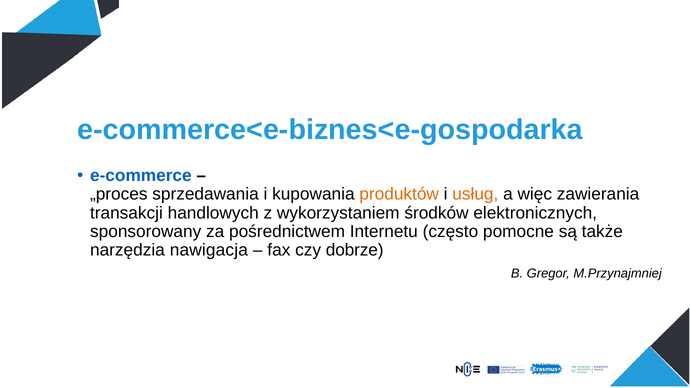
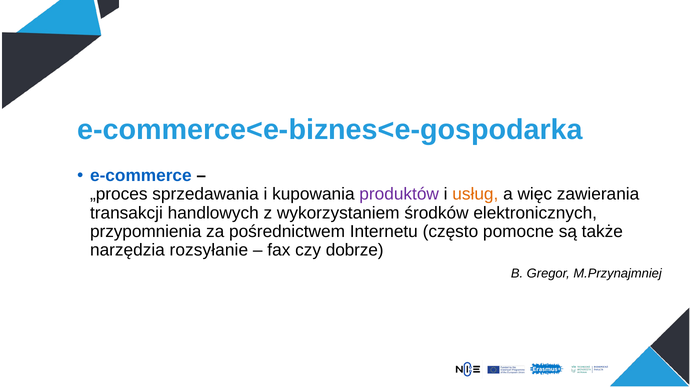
produktów colour: orange -> purple
sponsorowany: sponsorowany -> przypomnienia
nawigacja: nawigacja -> rozsyłanie
